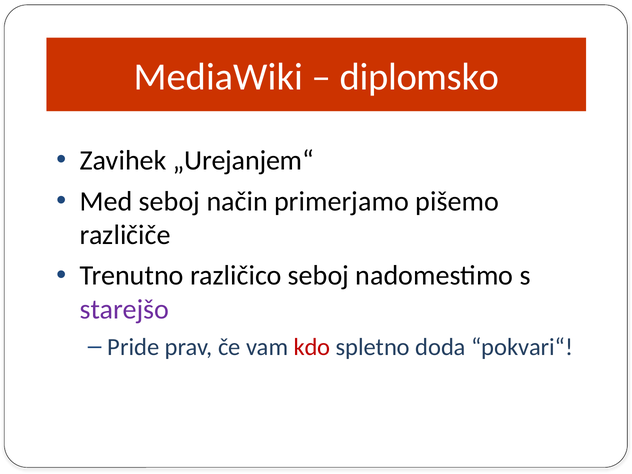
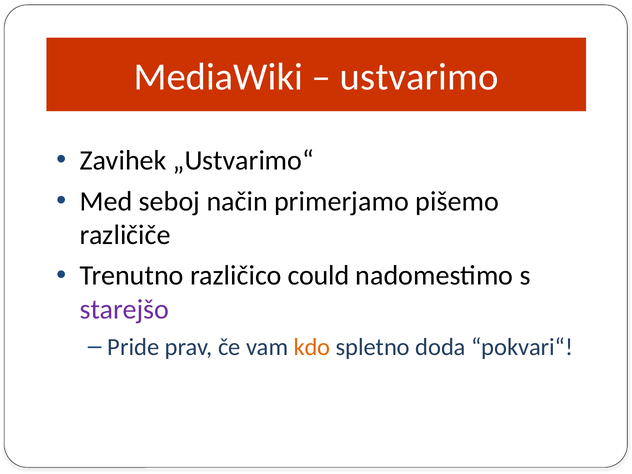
diplomsko: diplomsko -> ustvarimo
„Urejanjem“: „Urejanjem“ -> „Ustvarimo“
različico seboj: seboj -> could
kdo colour: red -> orange
